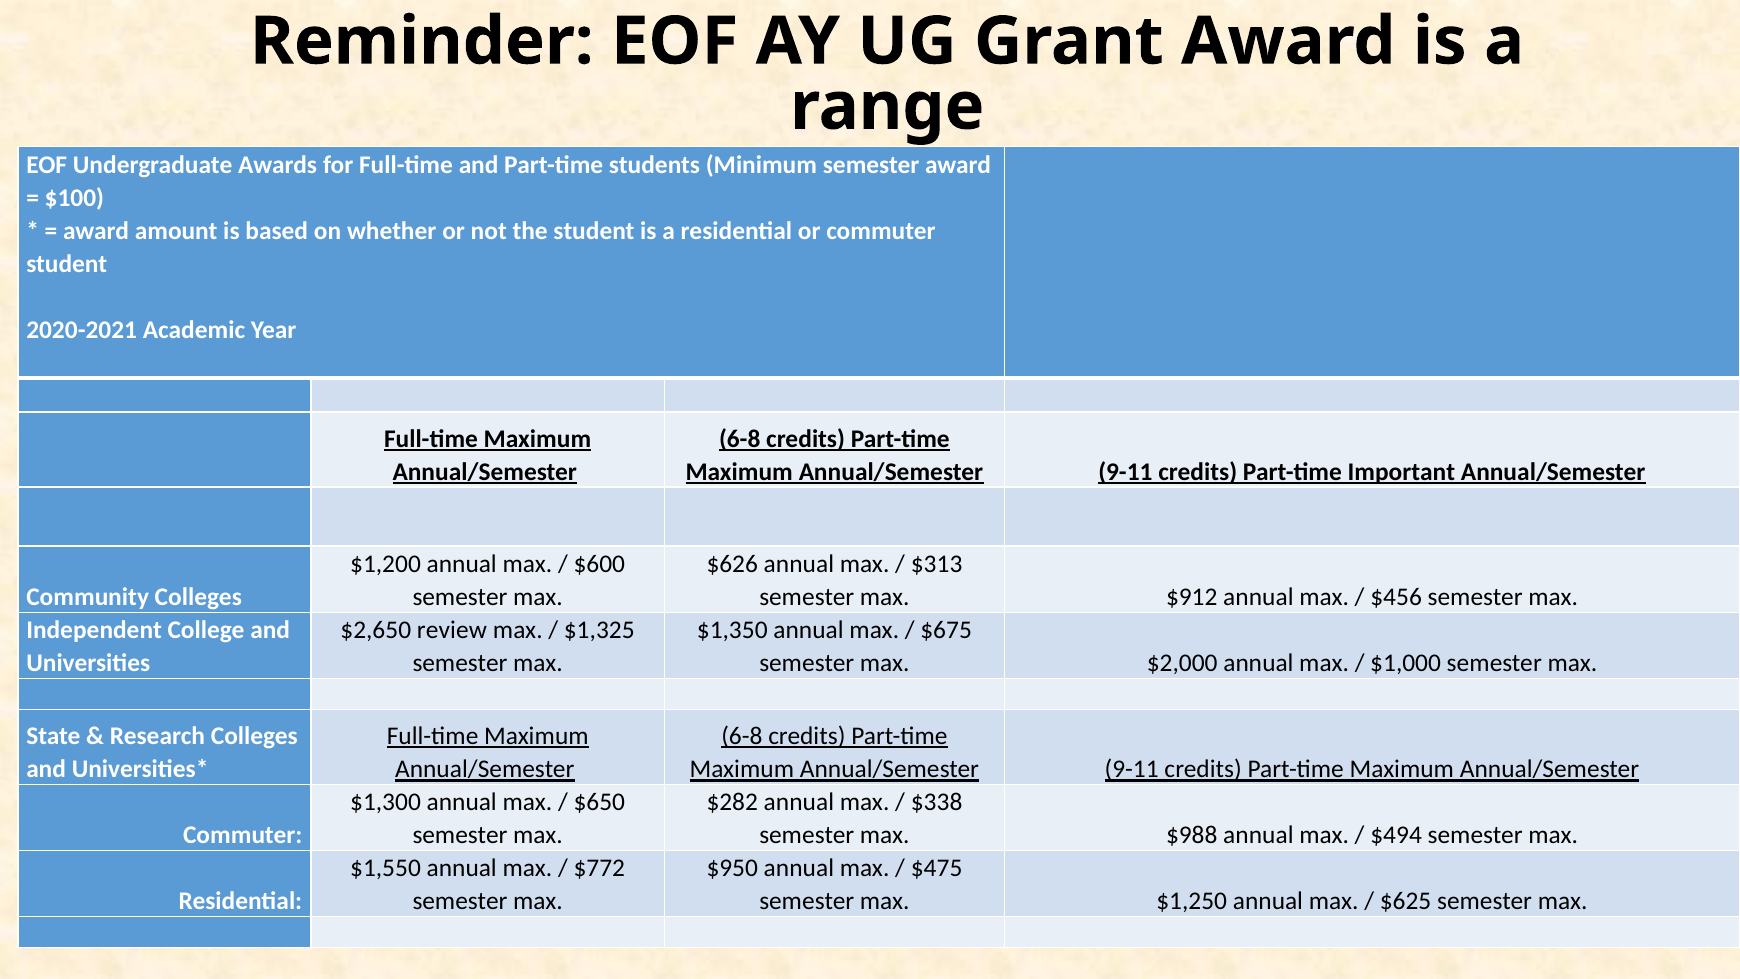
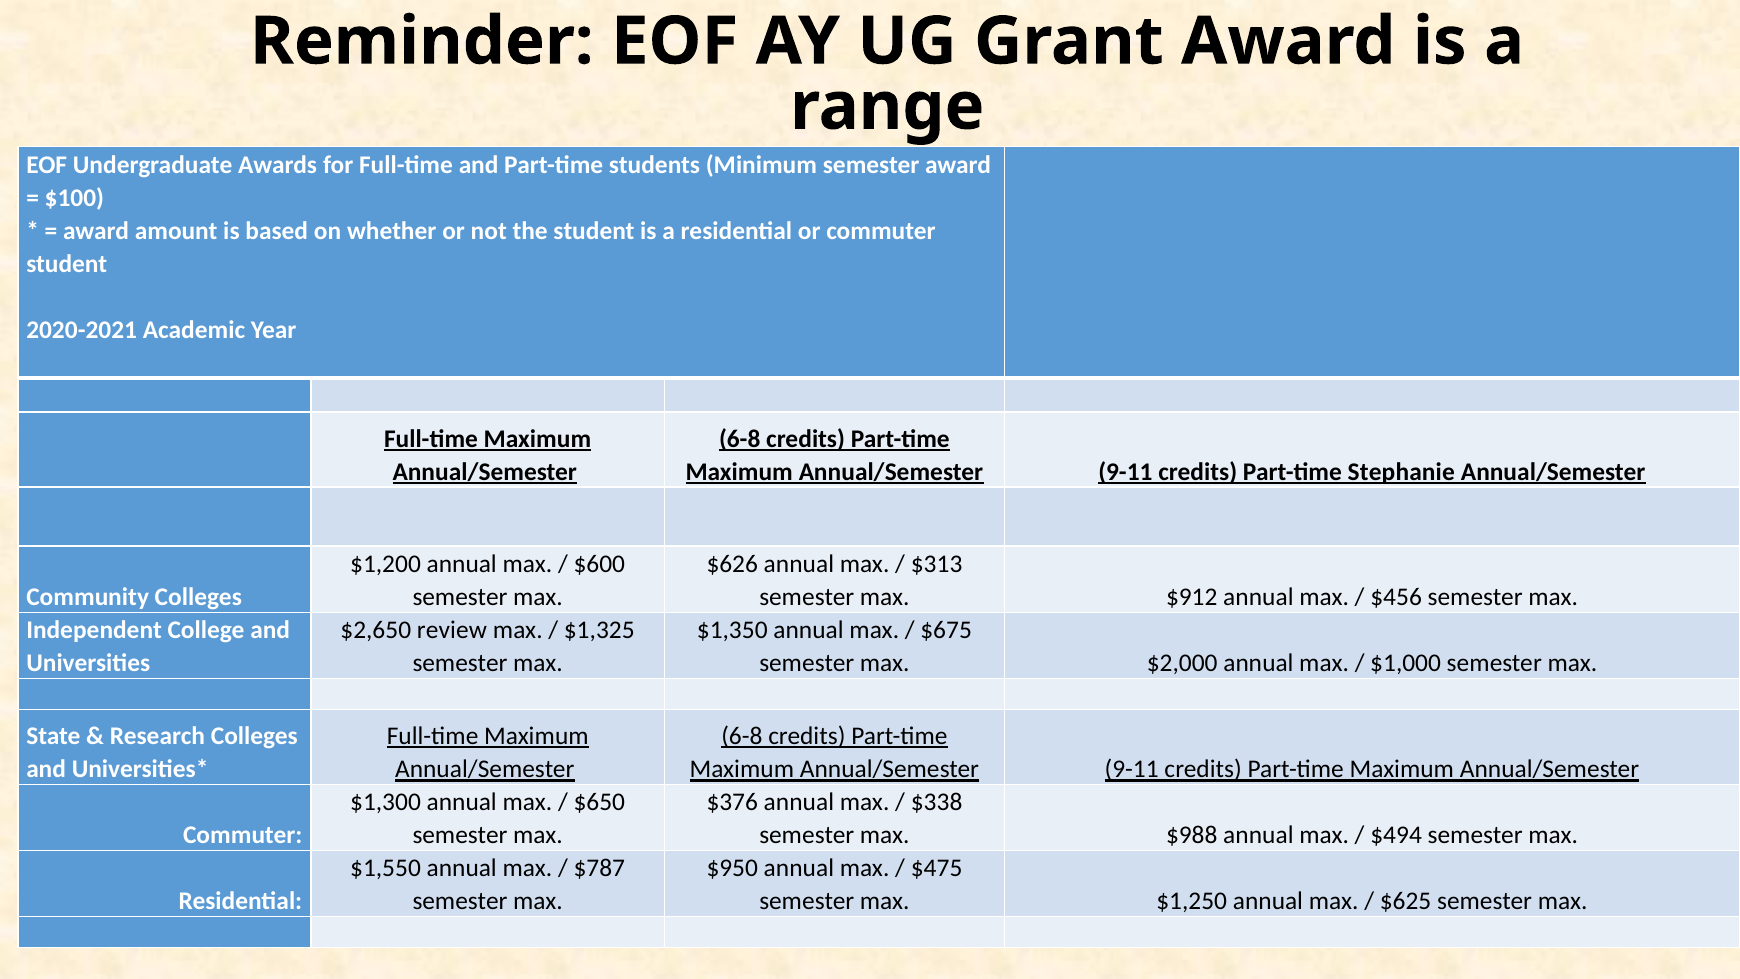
Important: Important -> Stephanie
$282: $282 -> $376
$772: $772 -> $787
